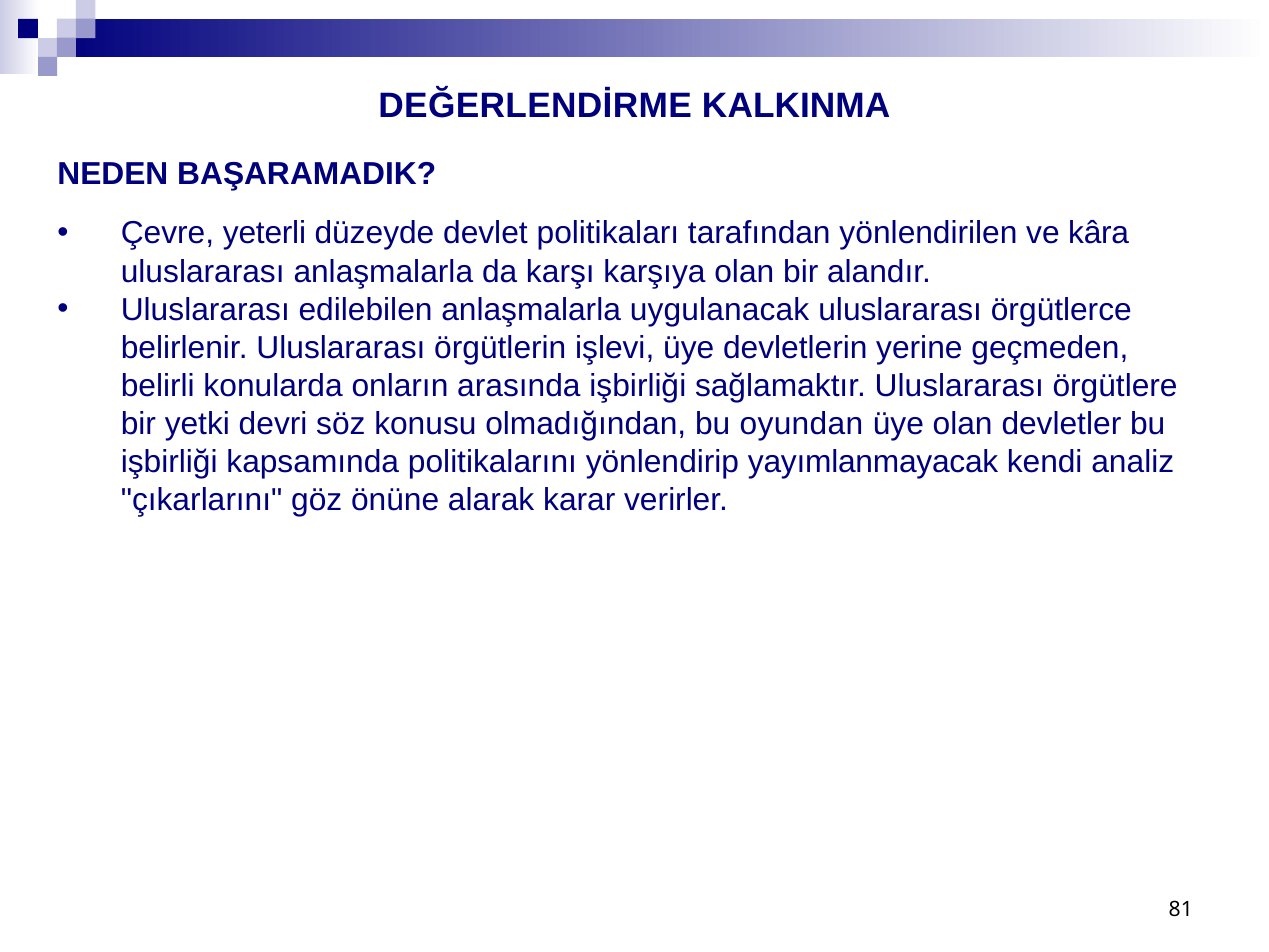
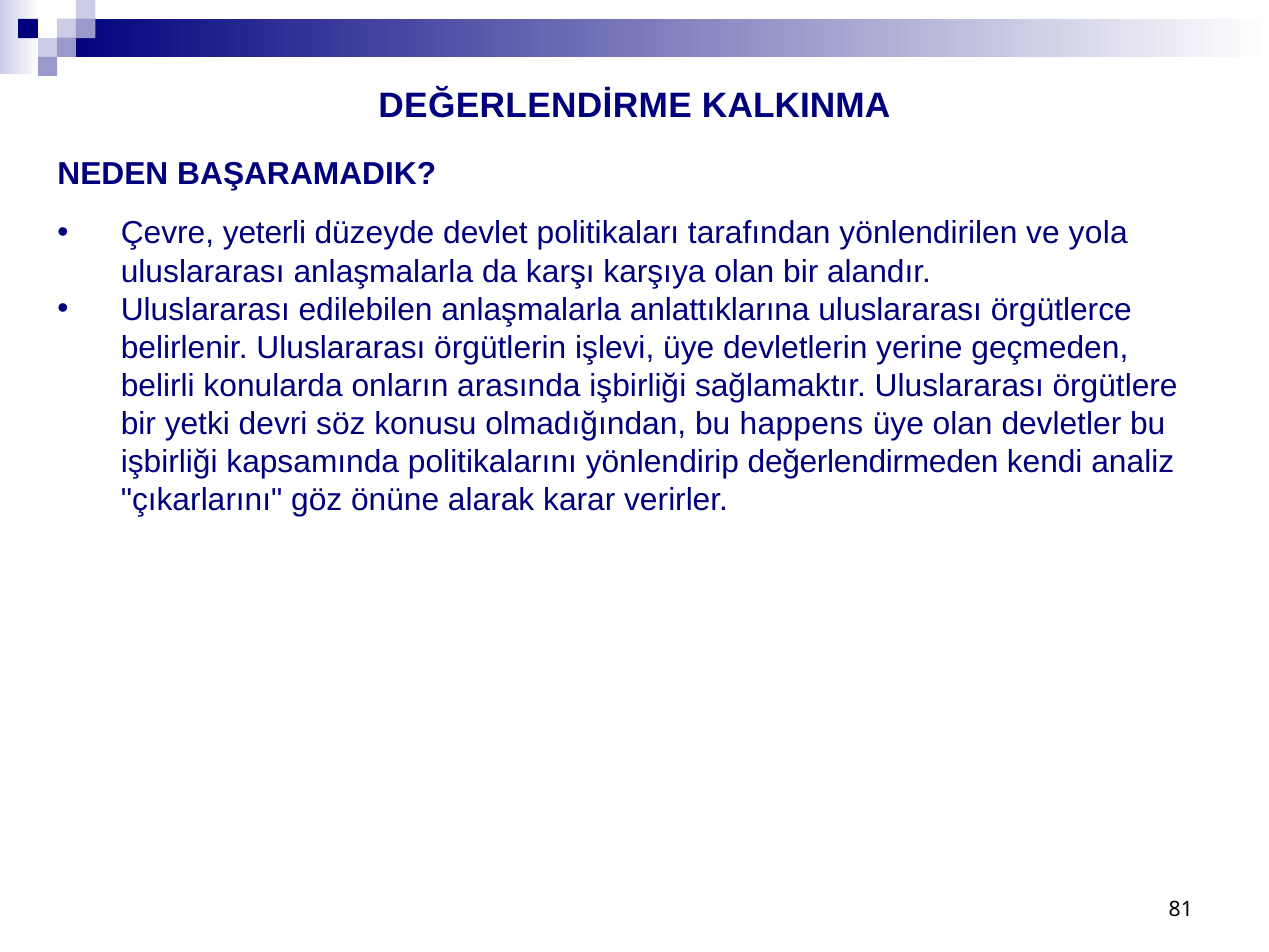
kâra: kâra -> yola
uygulanacak: uygulanacak -> anlattıklarına
oyundan: oyundan -> happens
yayımlanmayacak: yayımlanmayacak -> değerlendirmeden
